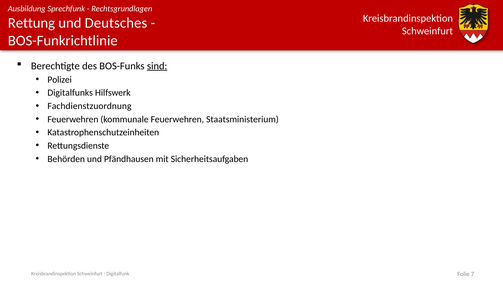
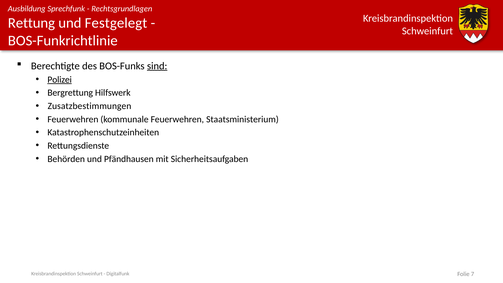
Deutsches: Deutsches -> Festgelegt
Polizei underline: none -> present
Digitalfunks: Digitalfunks -> Bergrettung
Fachdienstzuordnung: Fachdienstzuordnung -> Zusatzbestimmungen
